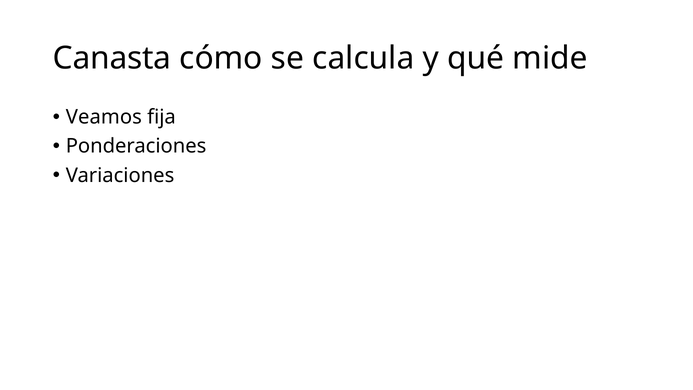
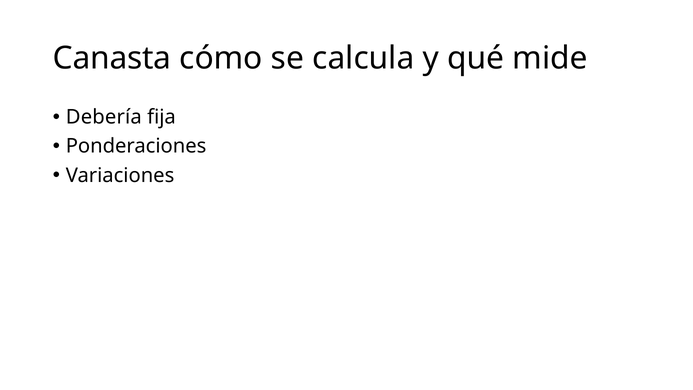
Veamos: Veamos -> Debería
